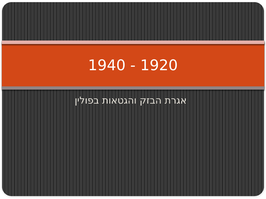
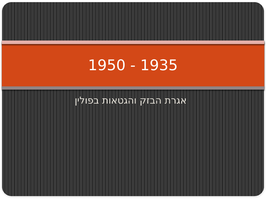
1940: 1940 -> 1950
1920: 1920 -> 1935
